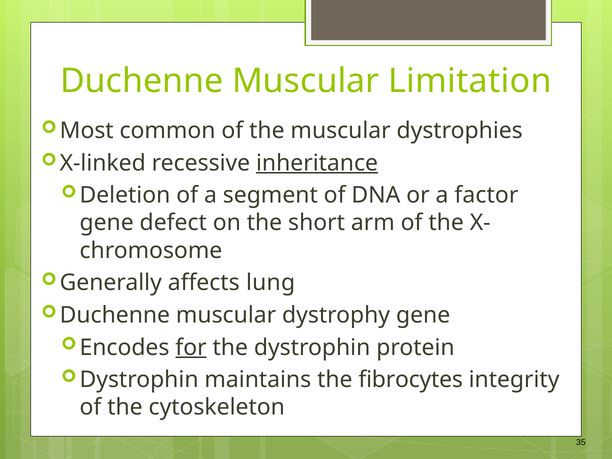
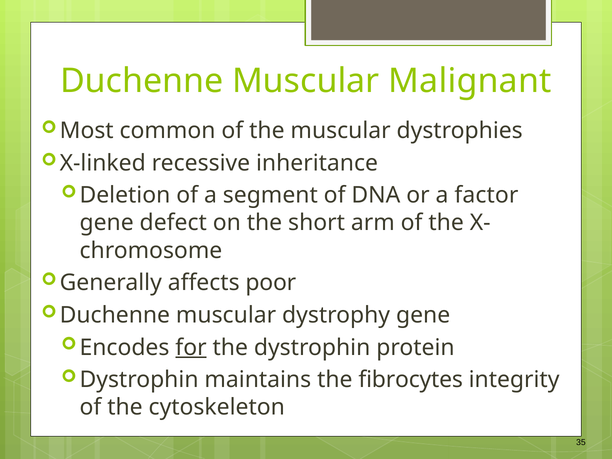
Limitation: Limitation -> Malignant
inheritance underline: present -> none
lung: lung -> poor
